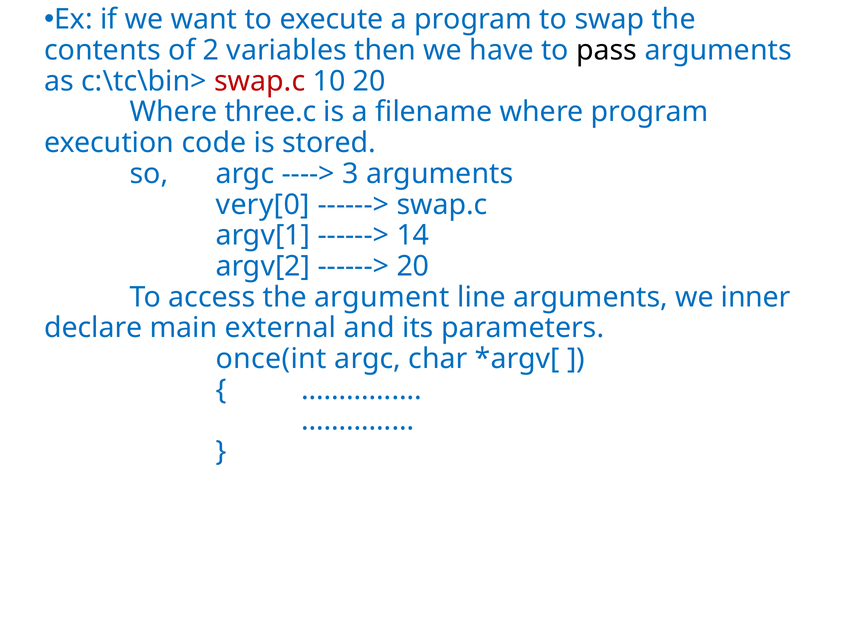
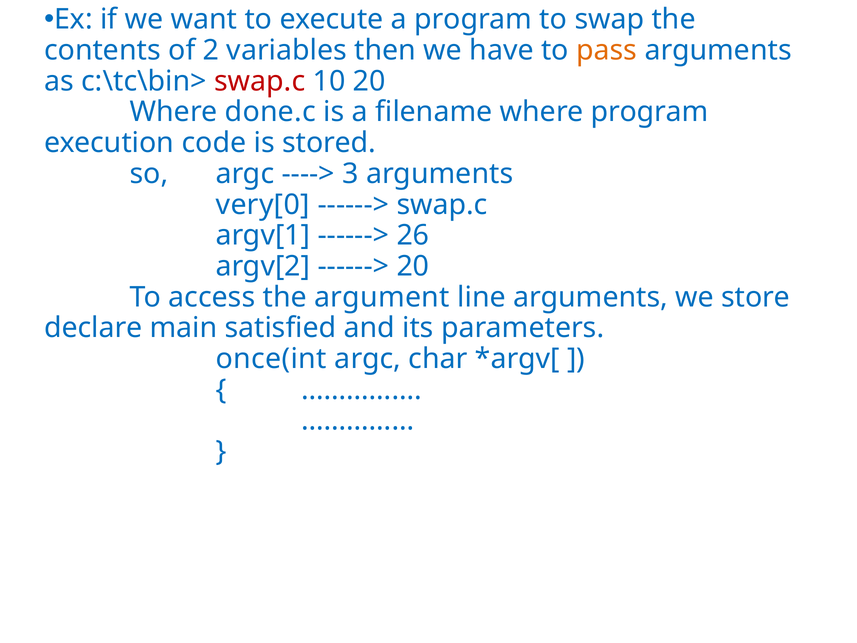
pass colour: black -> orange
three.c: three.c -> done.c
14: 14 -> 26
inner: inner -> store
external: external -> satisfied
